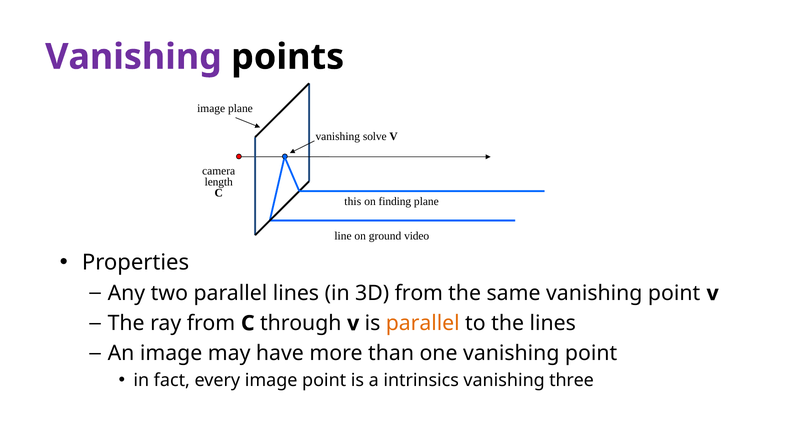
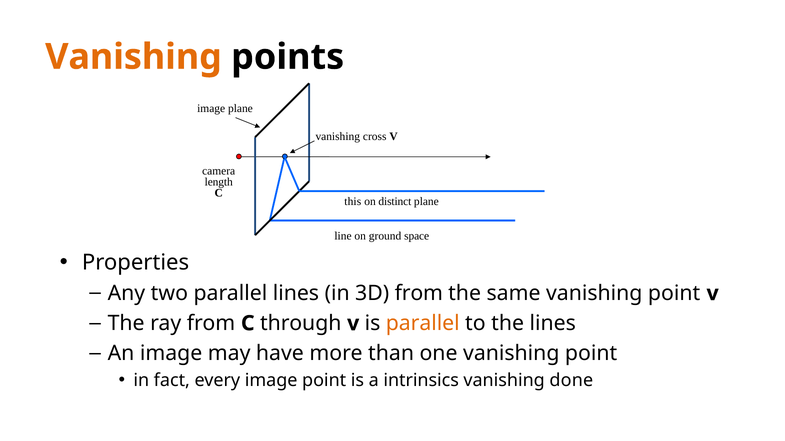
Vanishing at (133, 57) colour: purple -> orange
solve: solve -> cross
finding: finding -> distinct
video: video -> space
three: three -> done
